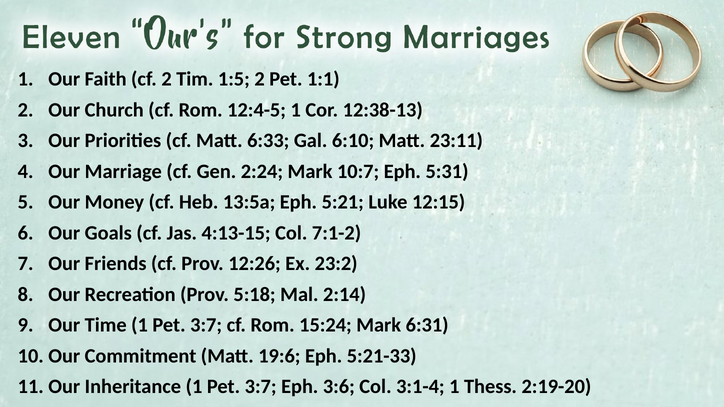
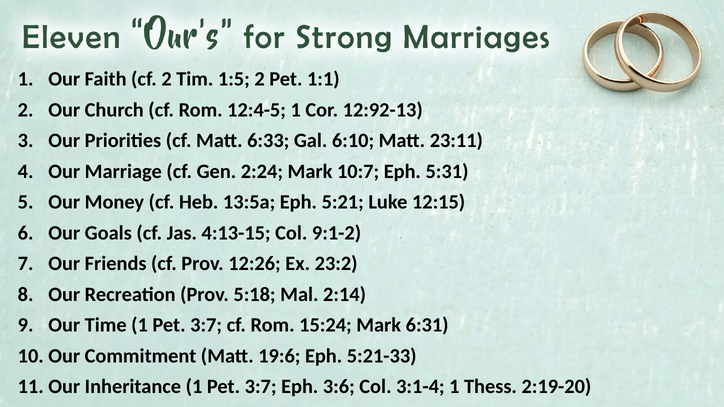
12:38-13: 12:38-13 -> 12:92-13
7:1-2: 7:1-2 -> 9:1-2
